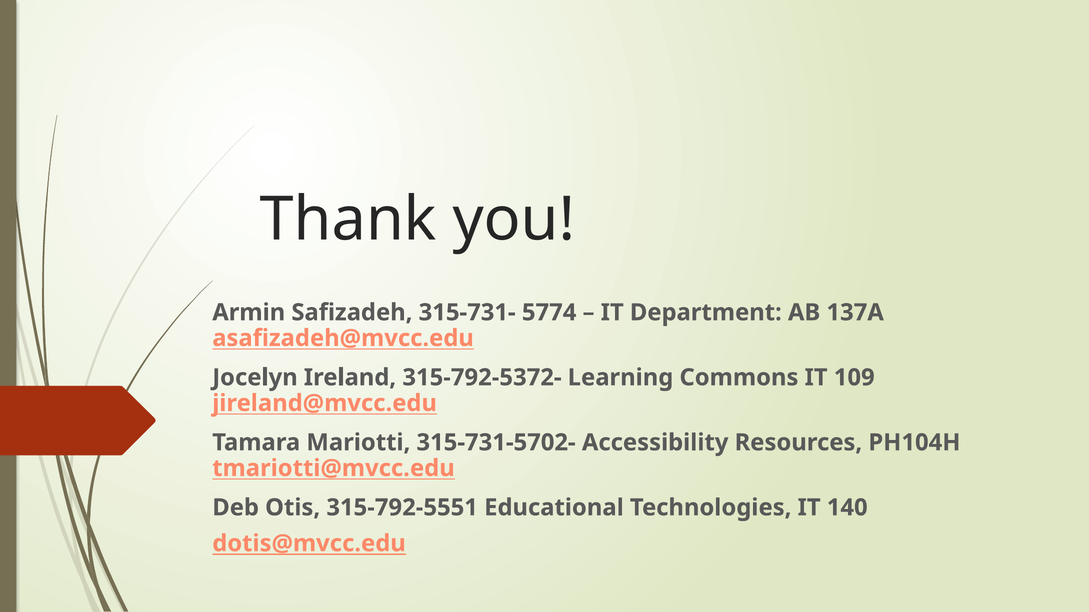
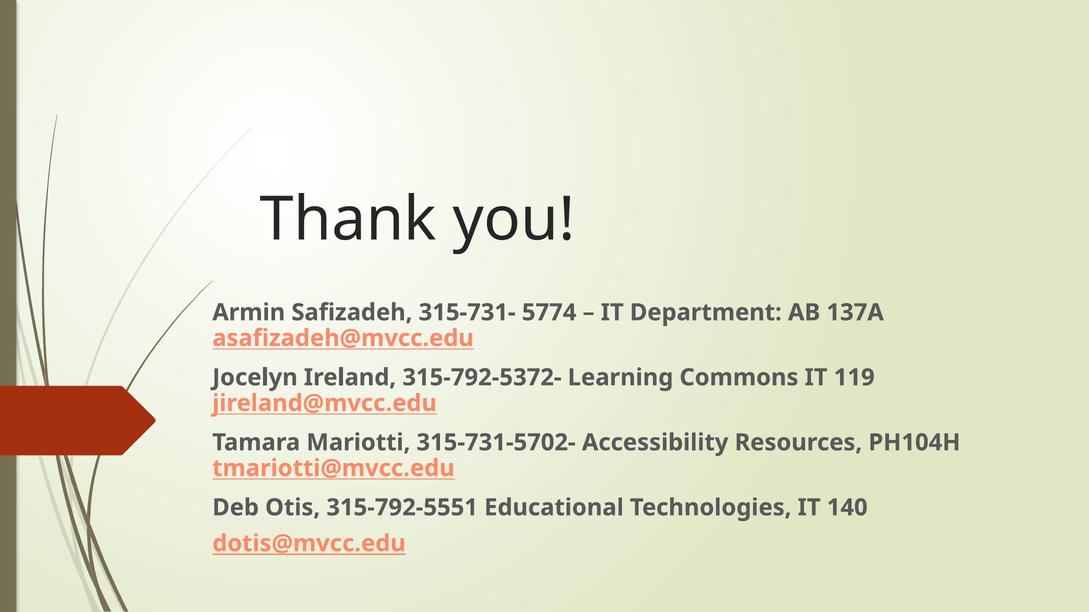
109: 109 -> 119
